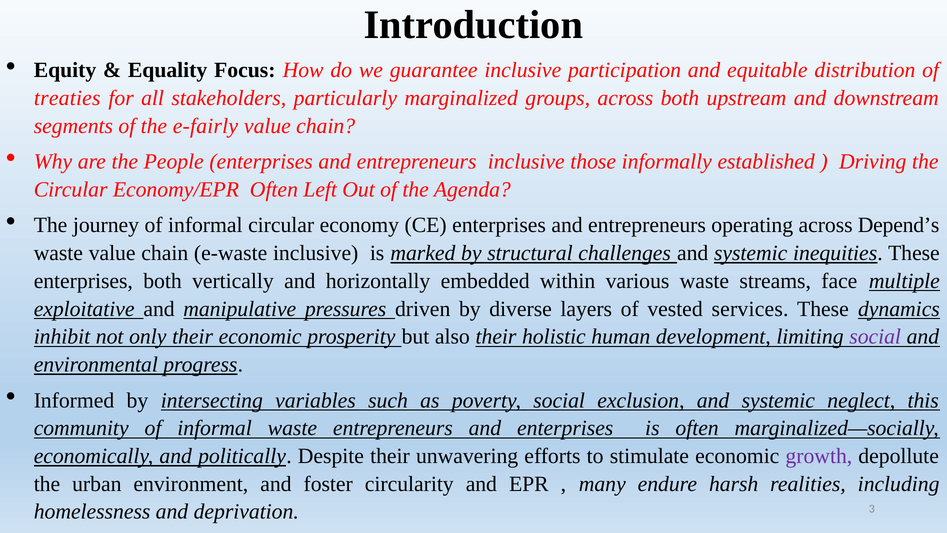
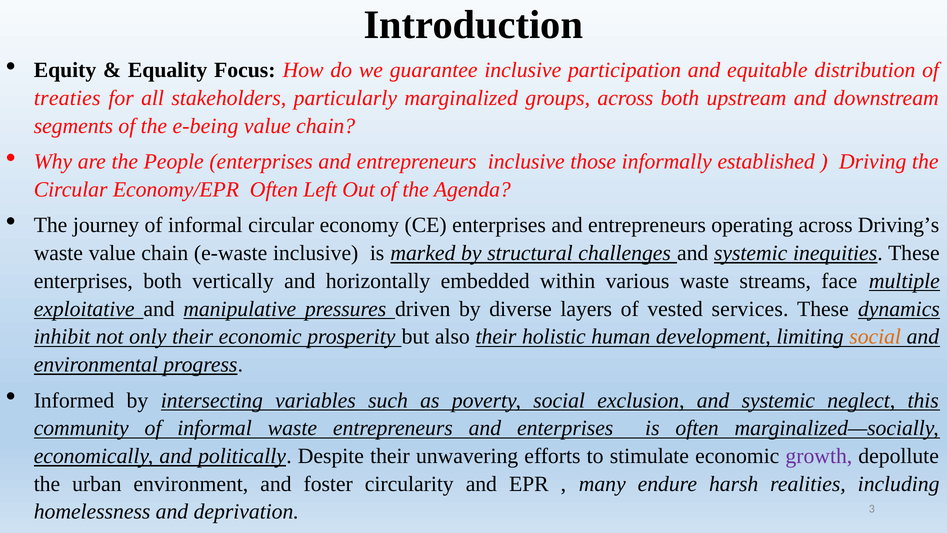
e-fairly: e-fairly -> e-being
Depend’s: Depend’s -> Driving’s
social at (875, 337) colour: purple -> orange
